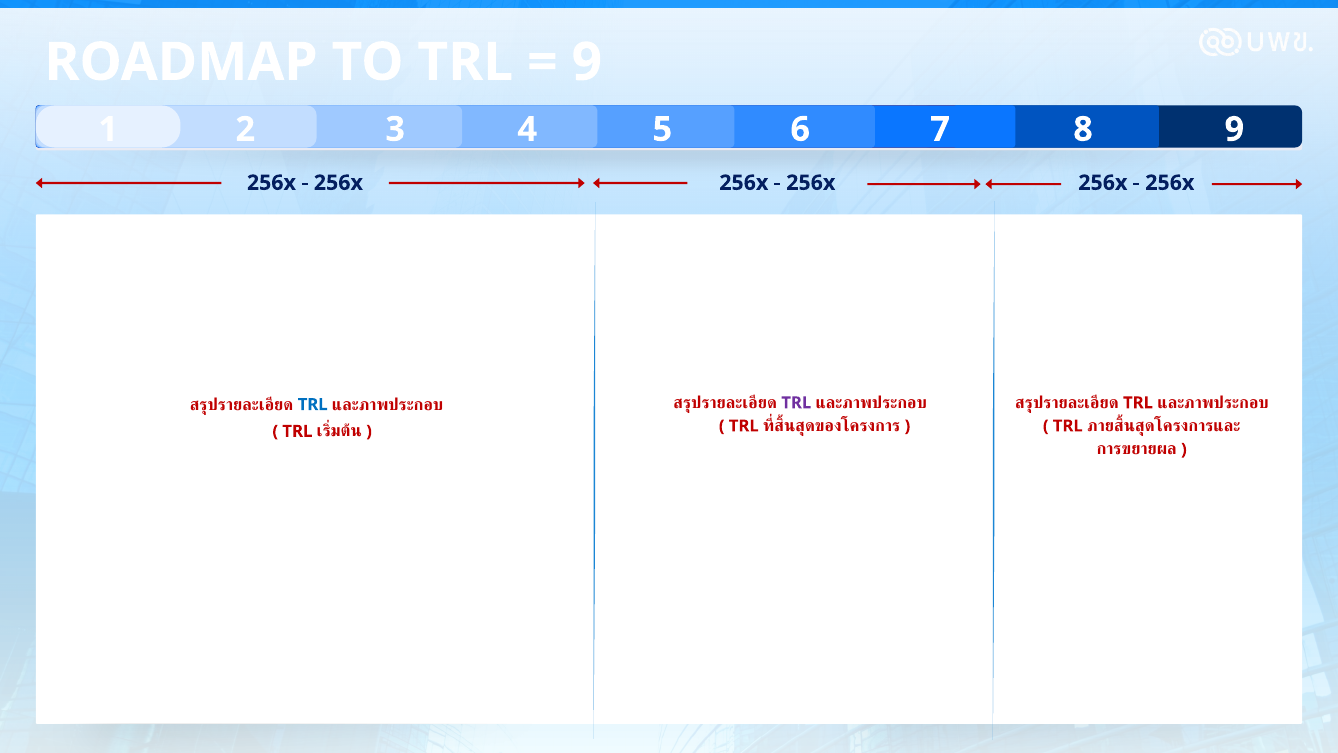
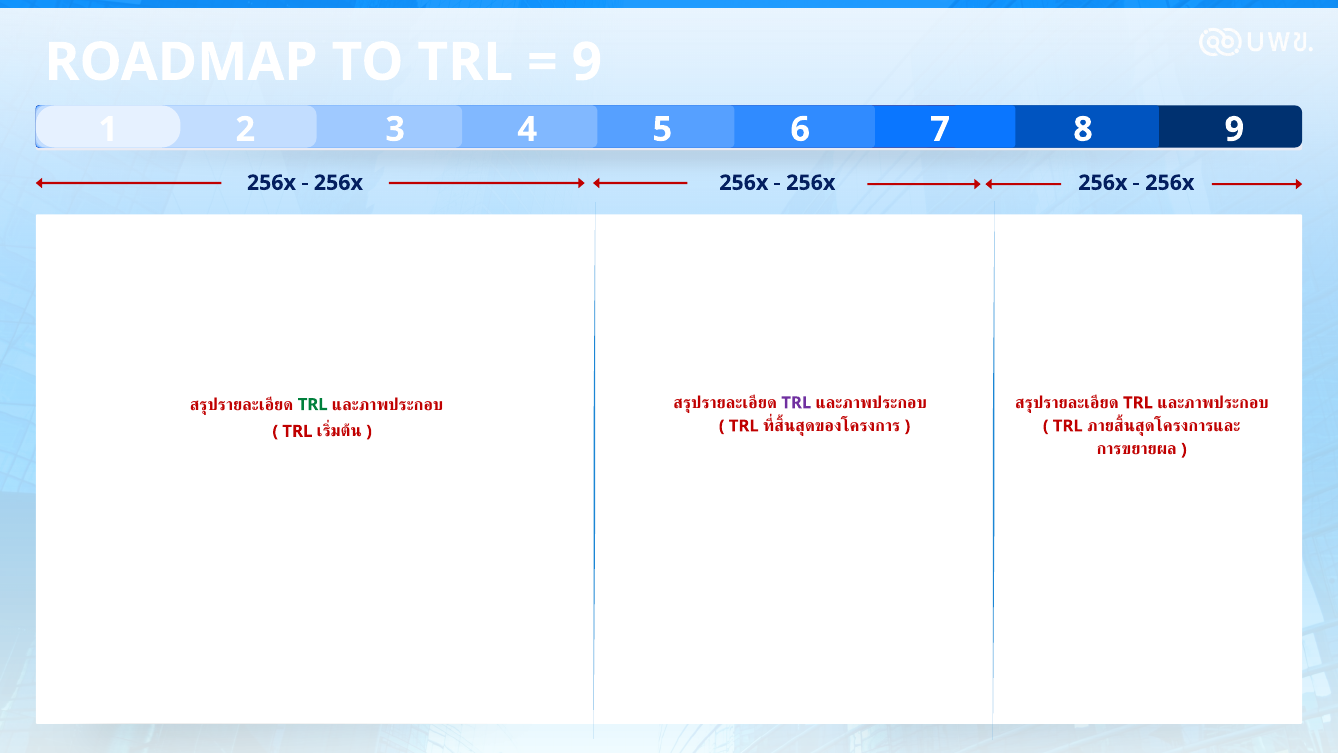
TRL at (313, 404) colour: blue -> green
